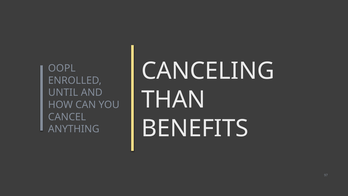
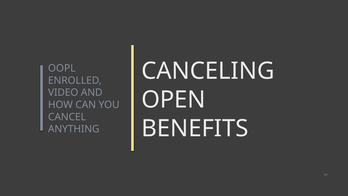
UNTIL: UNTIL -> VIDEO
THAN: THAN -> OPEN
